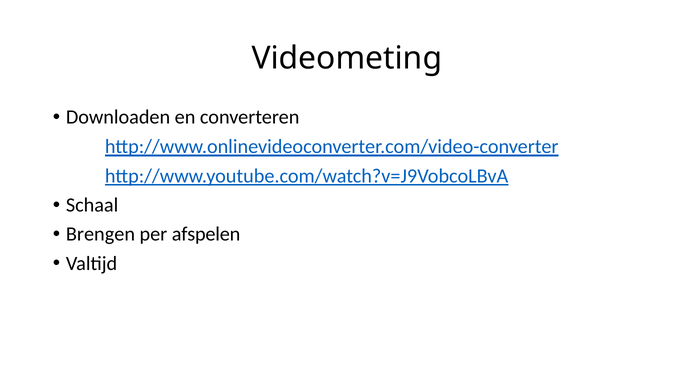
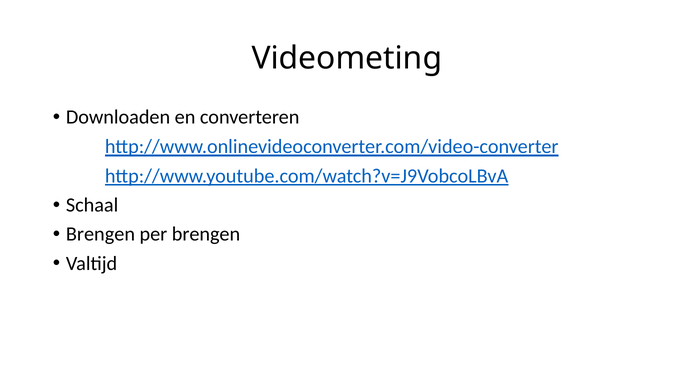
per afspelen: afspelen -> brengen
